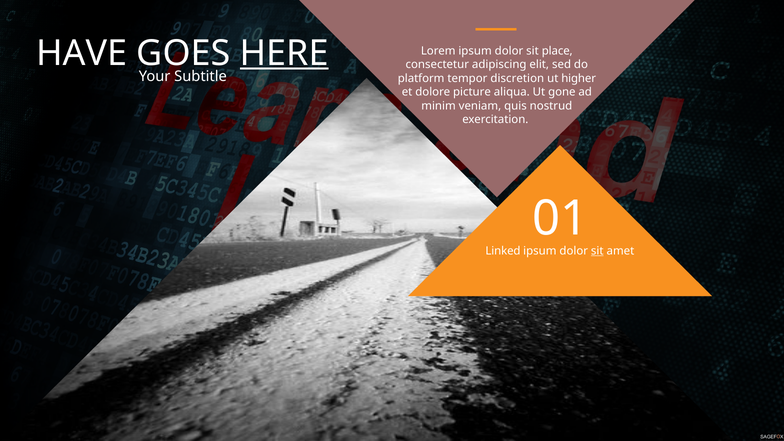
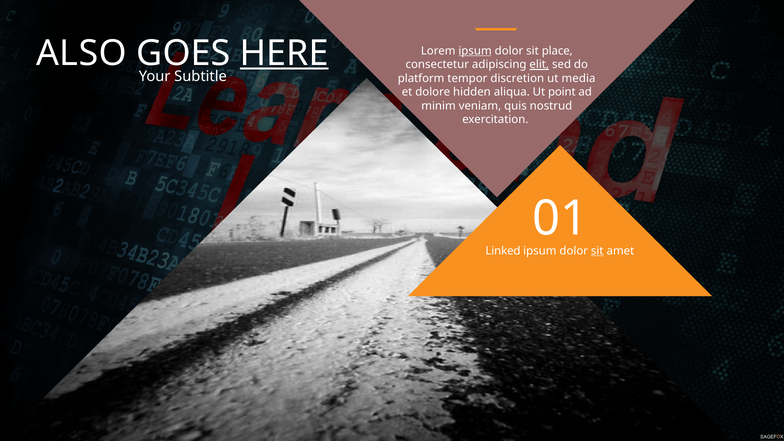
HAVE: HAVE -> ALSO
ipsum at (475, 51) underline: none -> present
elit underline: none -> present
higher: higher -> media
picture: picture -> hidden
gone: gone -> point
